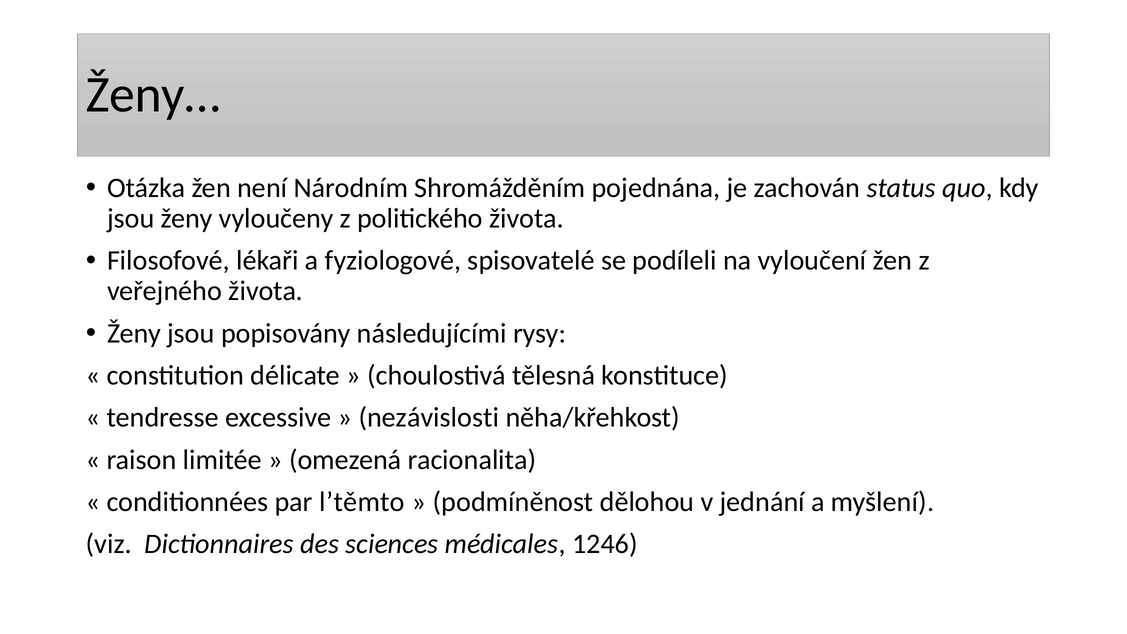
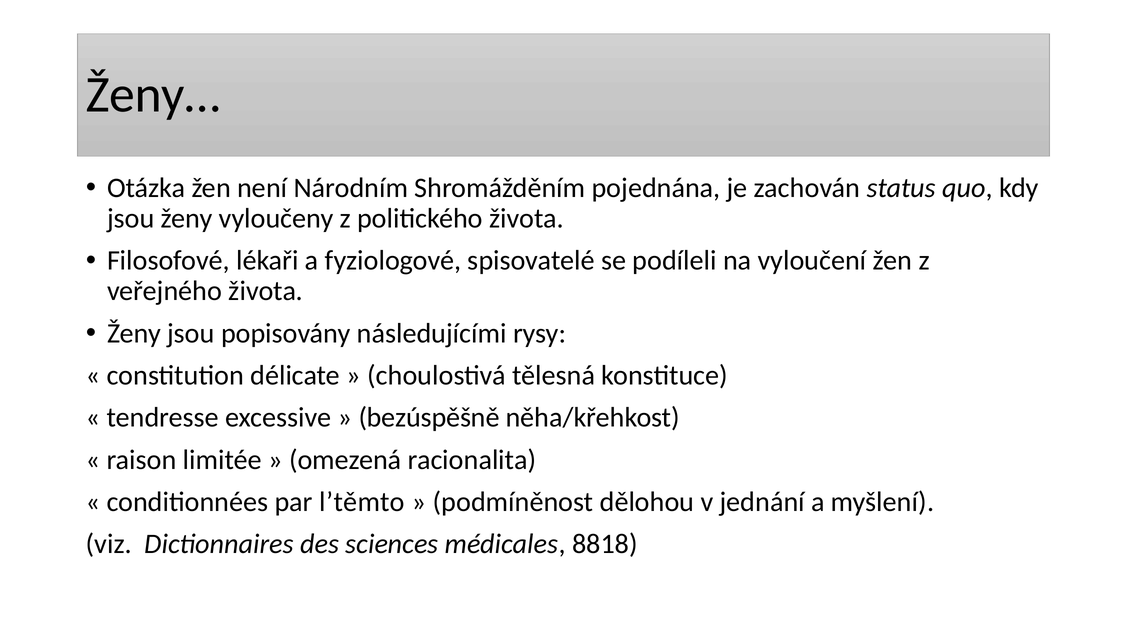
nezávislosti: nezávislosti -> bezúspěšně
1246: 1246 -> 8818
